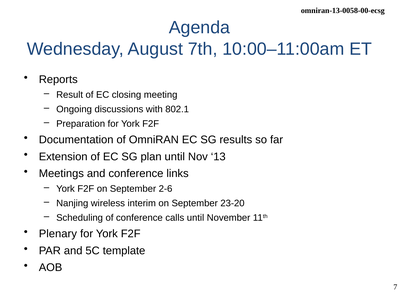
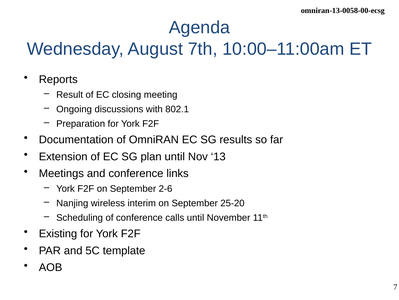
23-20: 23-20 -> 25-20
Plenary: Plenary -> Existing
